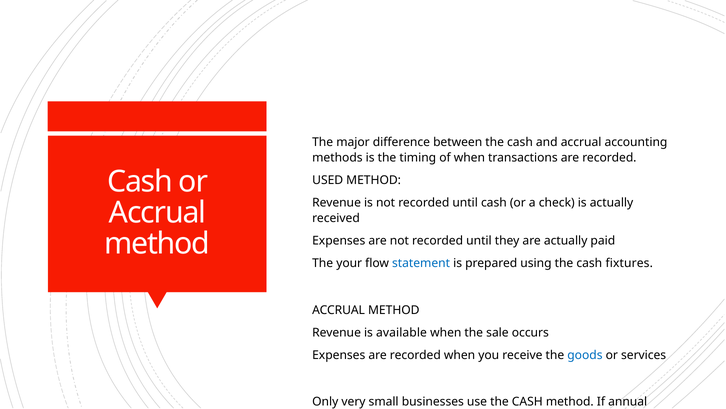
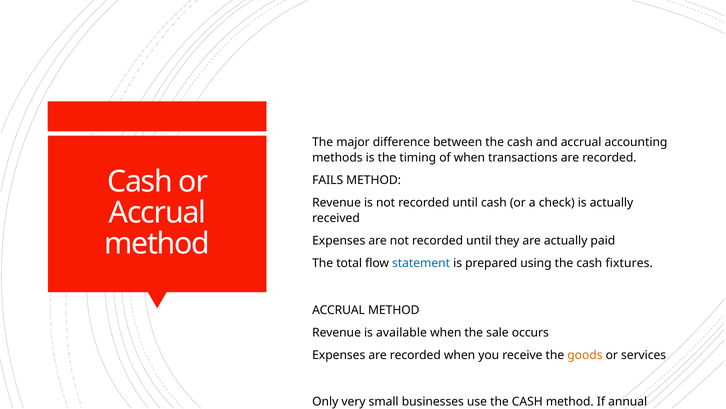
USED: USED -> FAILS
your: your -> total
goods colour: blue -> orange
